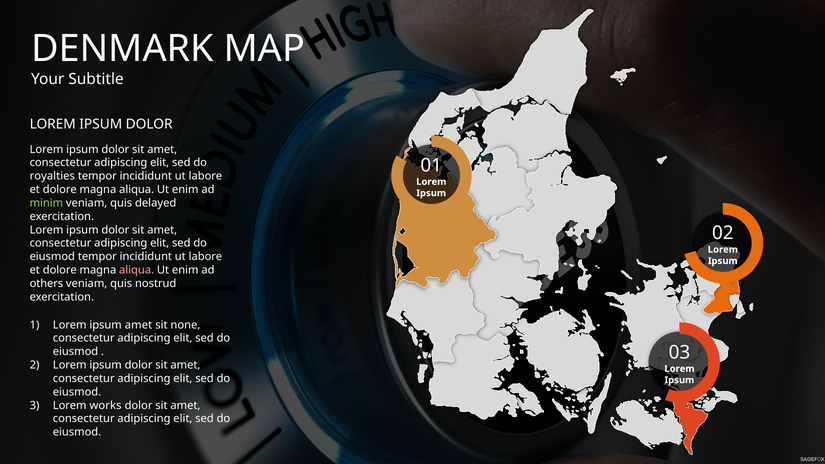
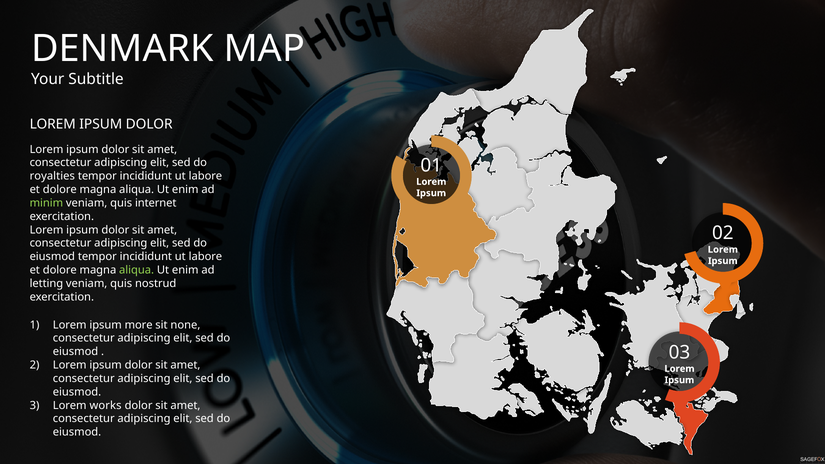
delayed: delayed -> internet
aliqua at (137, 270) colour: pink -> light green
others: others -> letting
ipsum amet: amet -> more
